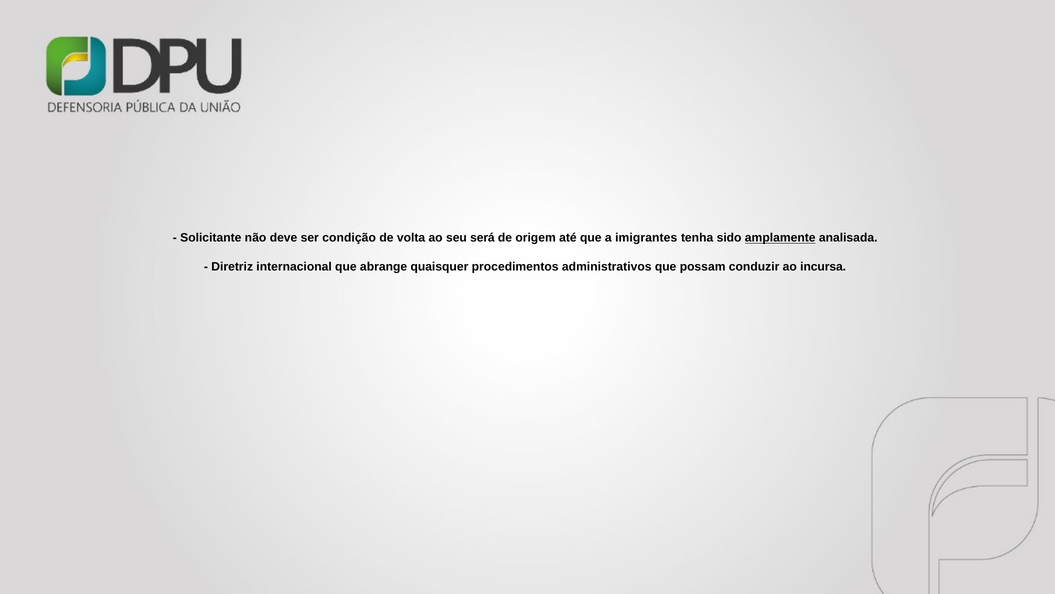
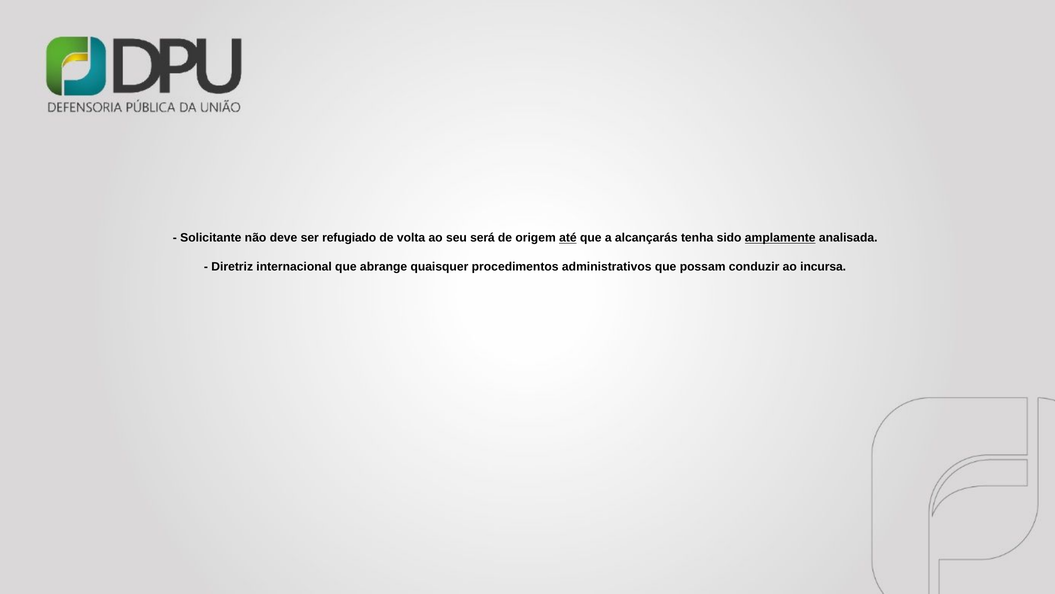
condição: condição -> refugiado
até underline: none -> present
imigrantes: imigrantes -> alcançarás
